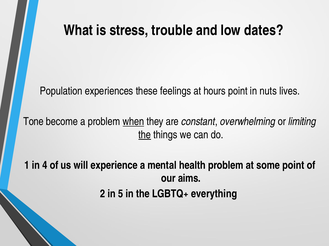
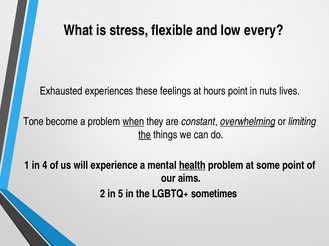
trouble: trouble -> flexible
dates: dates -> every
Population: Population -> Exhausted
overwhelming underline: none -> present
health underline: none -> present
everything: everything -> sometimes
